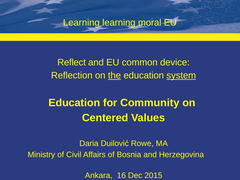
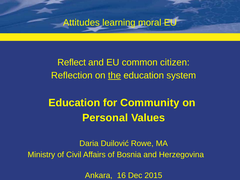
Learning at (81, 23): Learning -> Attitudes
device: device -> citizen
system underline: present -> none
Centered: Centered -> Personal
